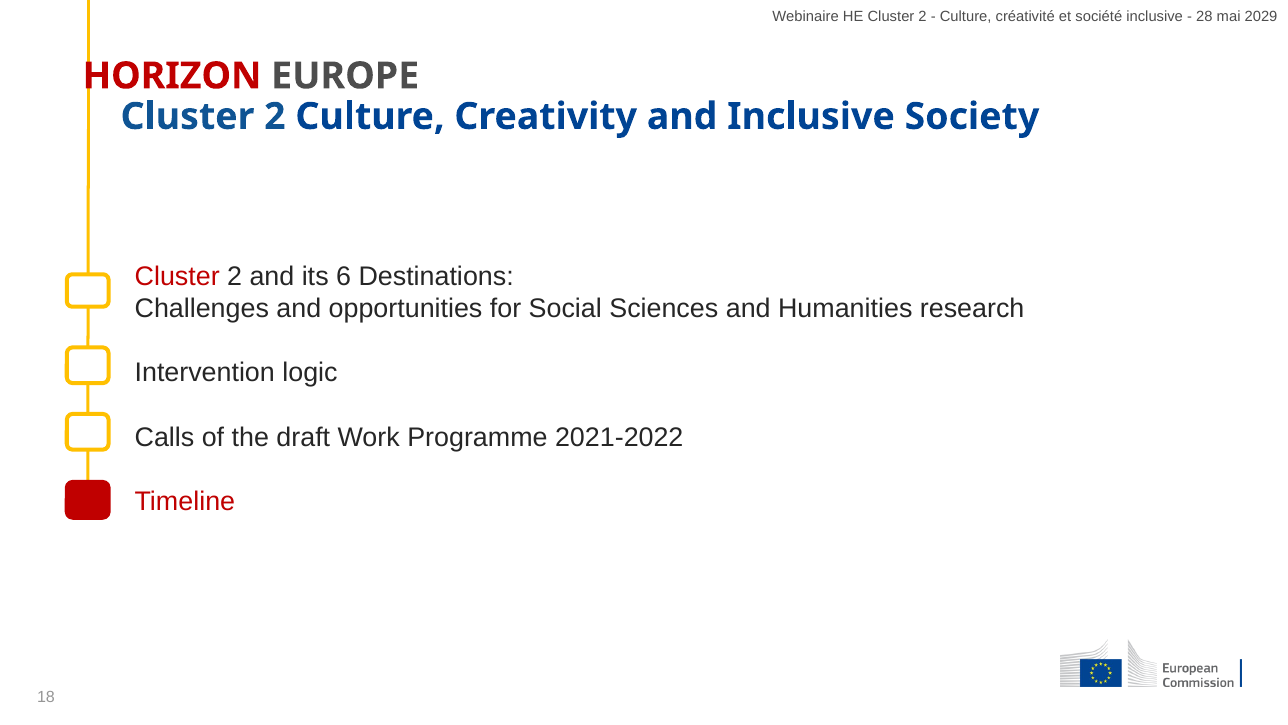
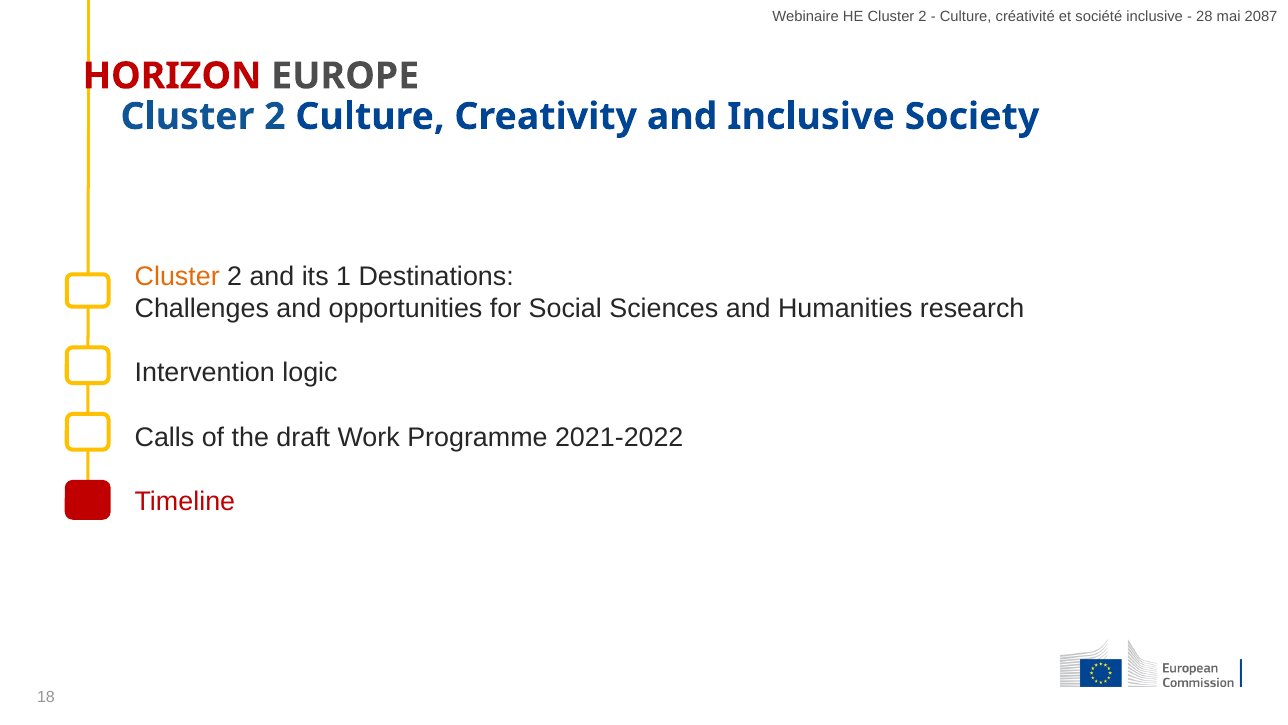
2029: 2029 -> 2087
Cluster at (177, 276) colour: red -> orange
6: 6 -> 1
